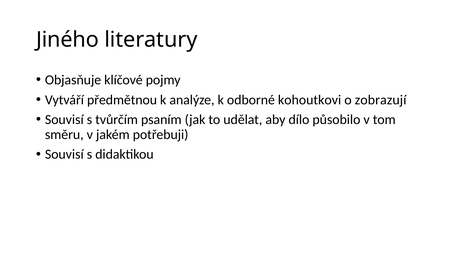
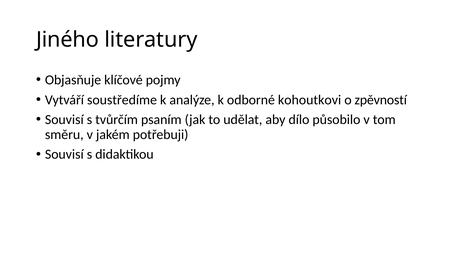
předmětnou: předmětnou -> soustředíme
zobrazují: zobrazují -> zpěvností
